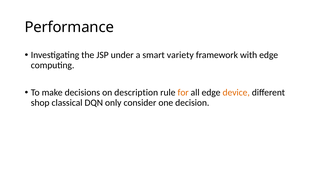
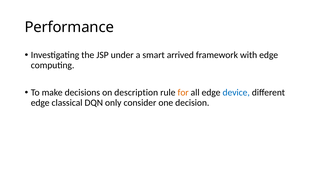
variety: variety -> arrived
device colour: orange -> blue
shop at (40, 103): shop -> edge
